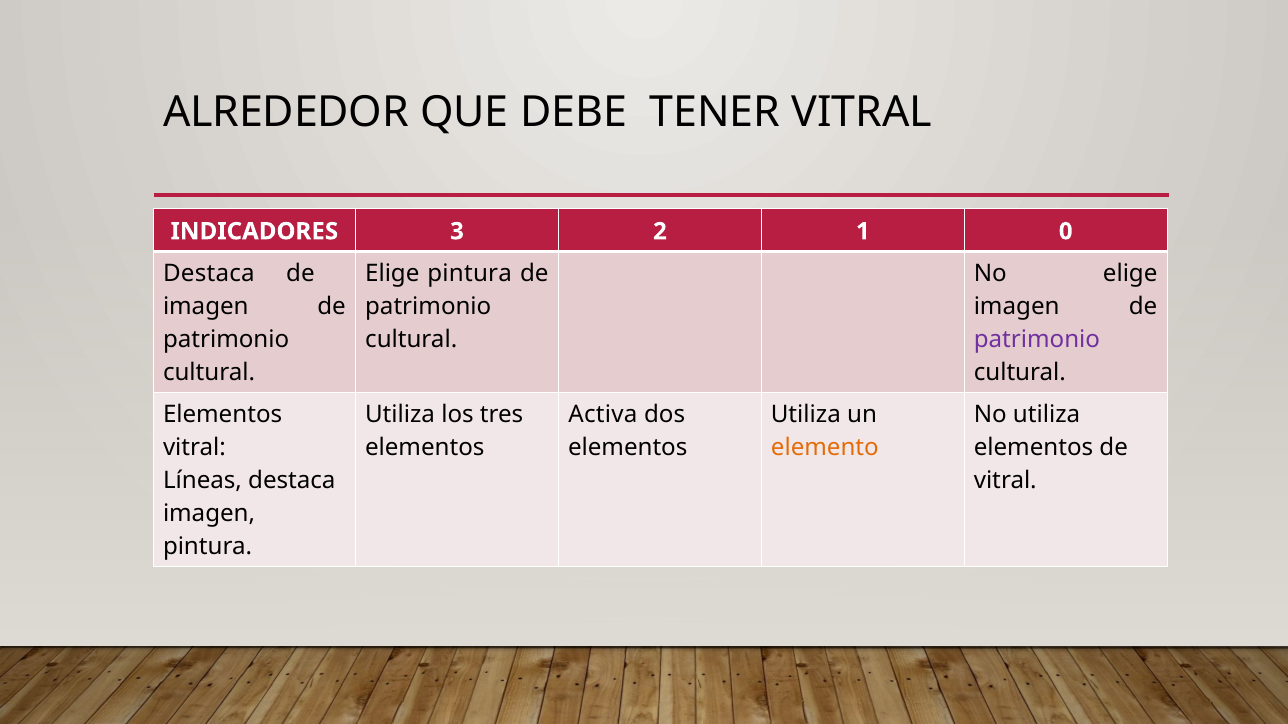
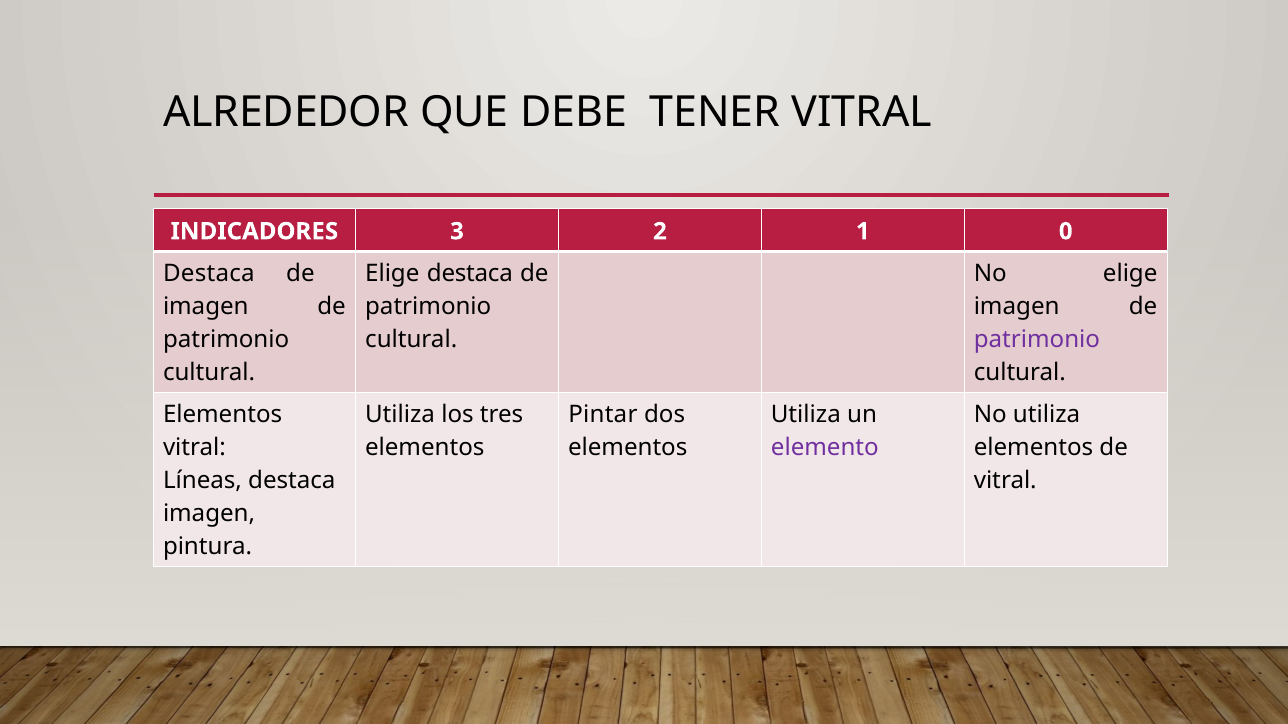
Elige pintura: pintura -> destaca
Activa: Activa -> Pintar
elemento colour: orange -> purple
